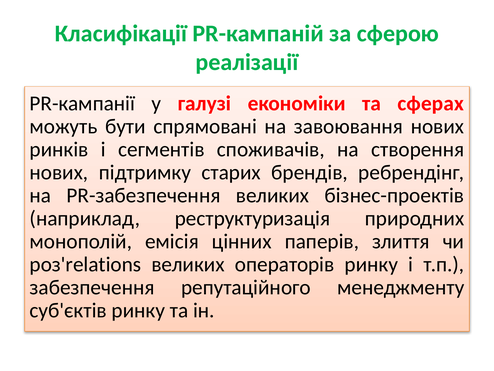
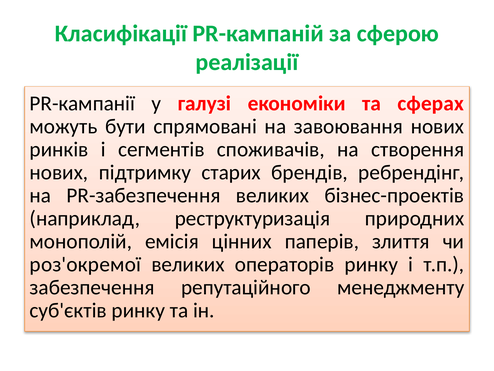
роз'relations: роз'relations -> роз'окремої
